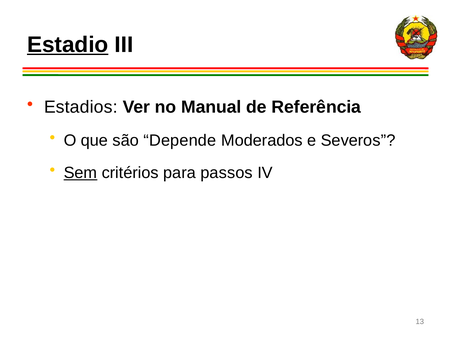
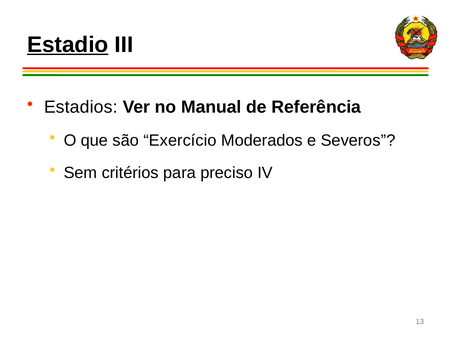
Depende: Depende -> Exercício
Sem underline: present -> none
passos: passos -> preciso
